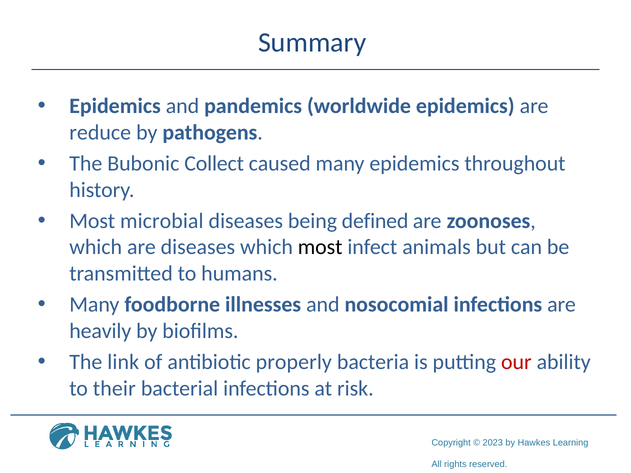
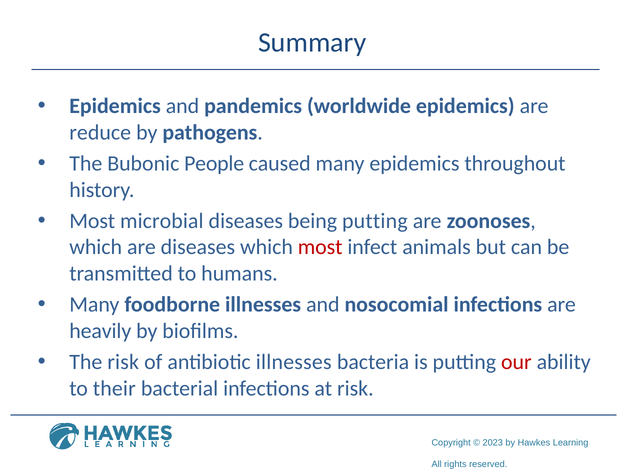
Collect: Collect -> People
being defined: defined -> putting
most at (320, 247) colour: black -> red
The link: link -> risk
antibiotic properly: properly -> illnesses
